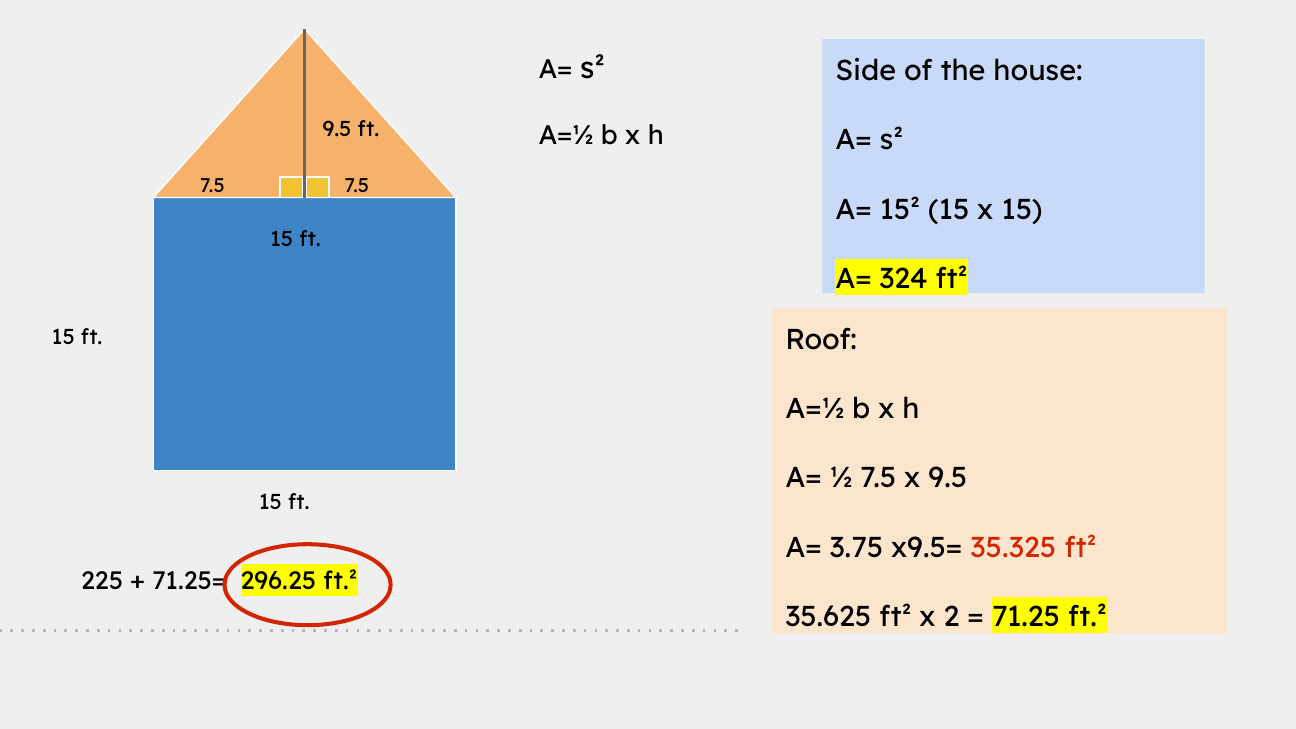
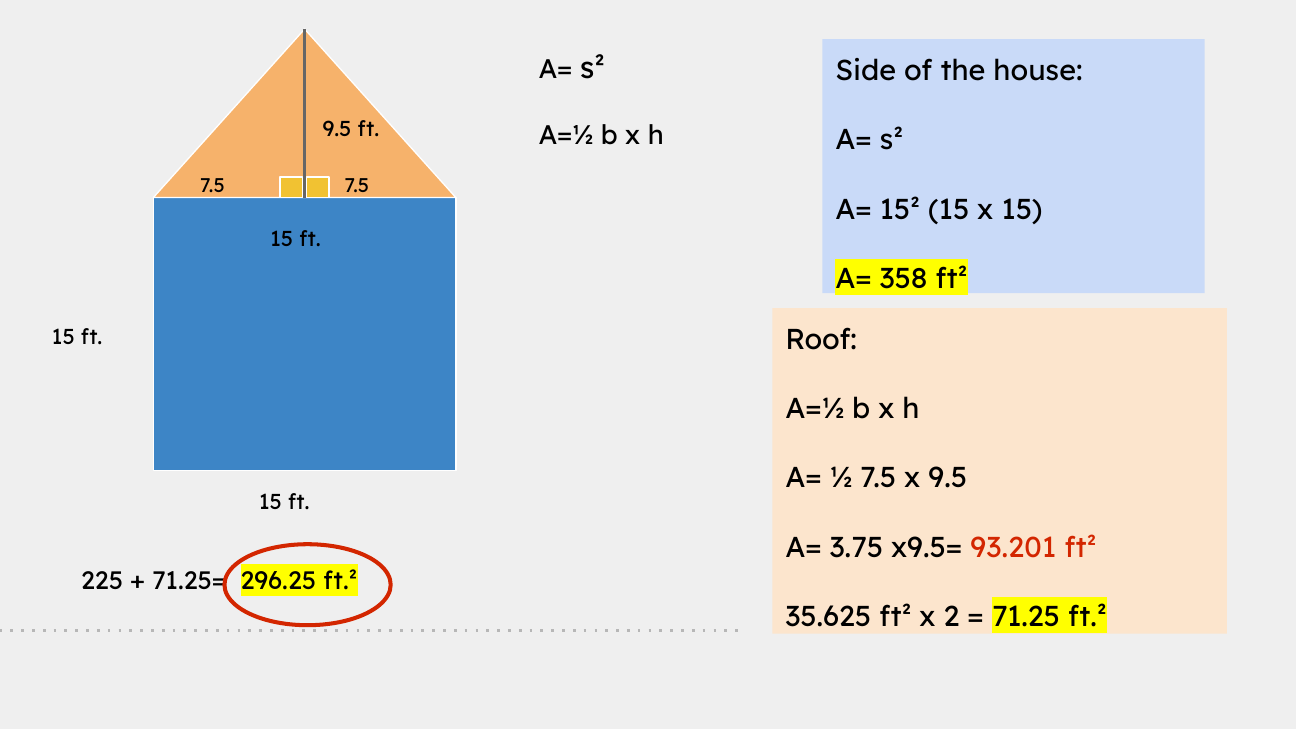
324: 324 -> 358
35.325: 35.325 -> 93.201
